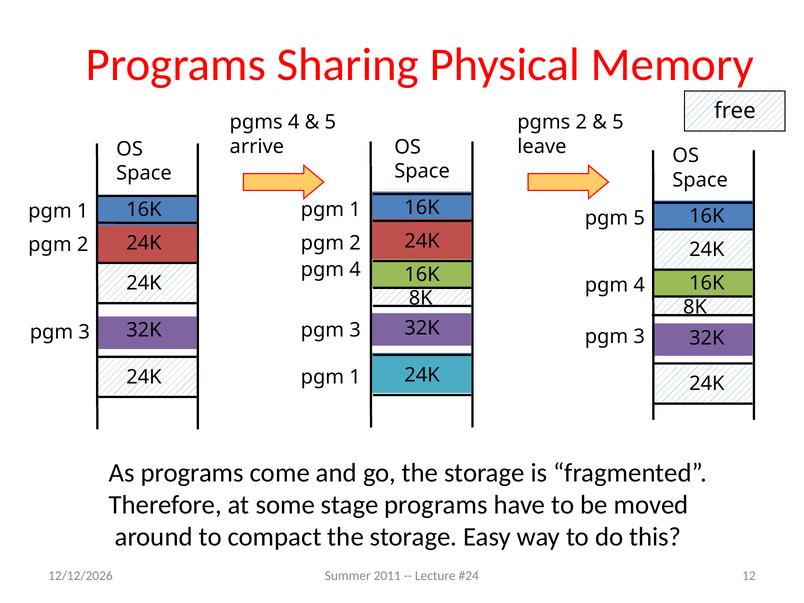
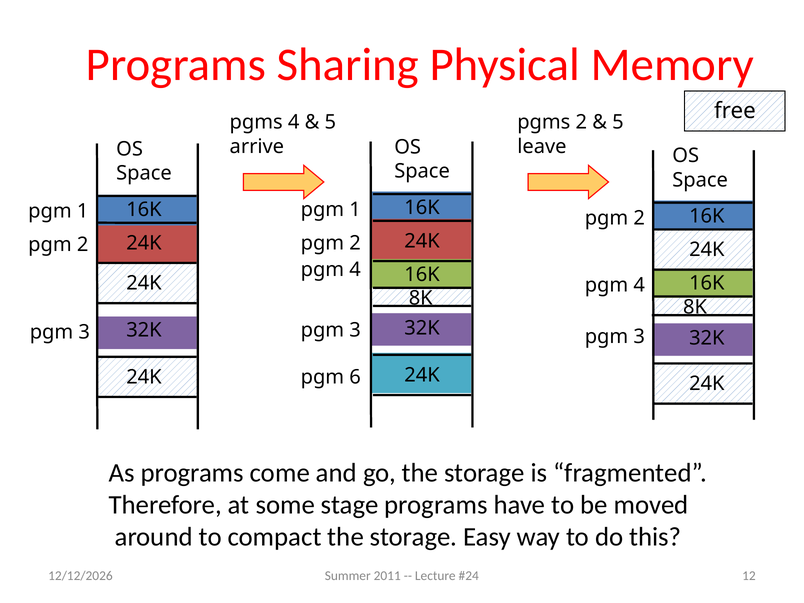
5 at (639, 218): 5 -> 2
1 at (355, 377): 1 -> 6
